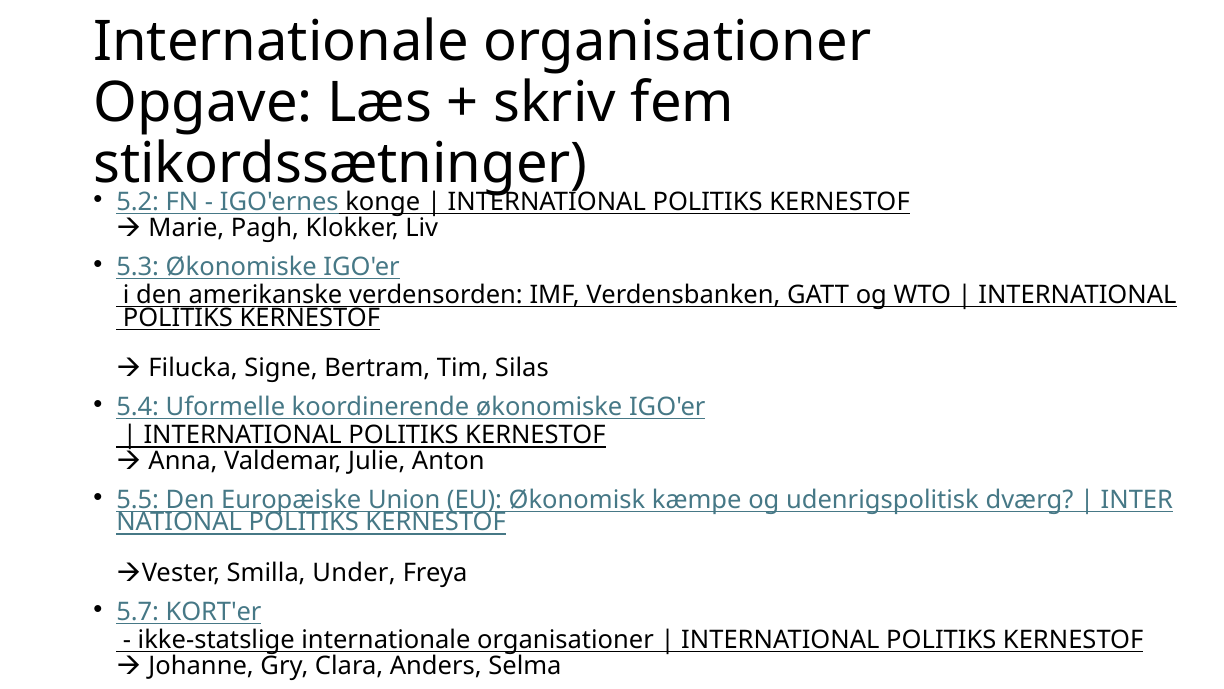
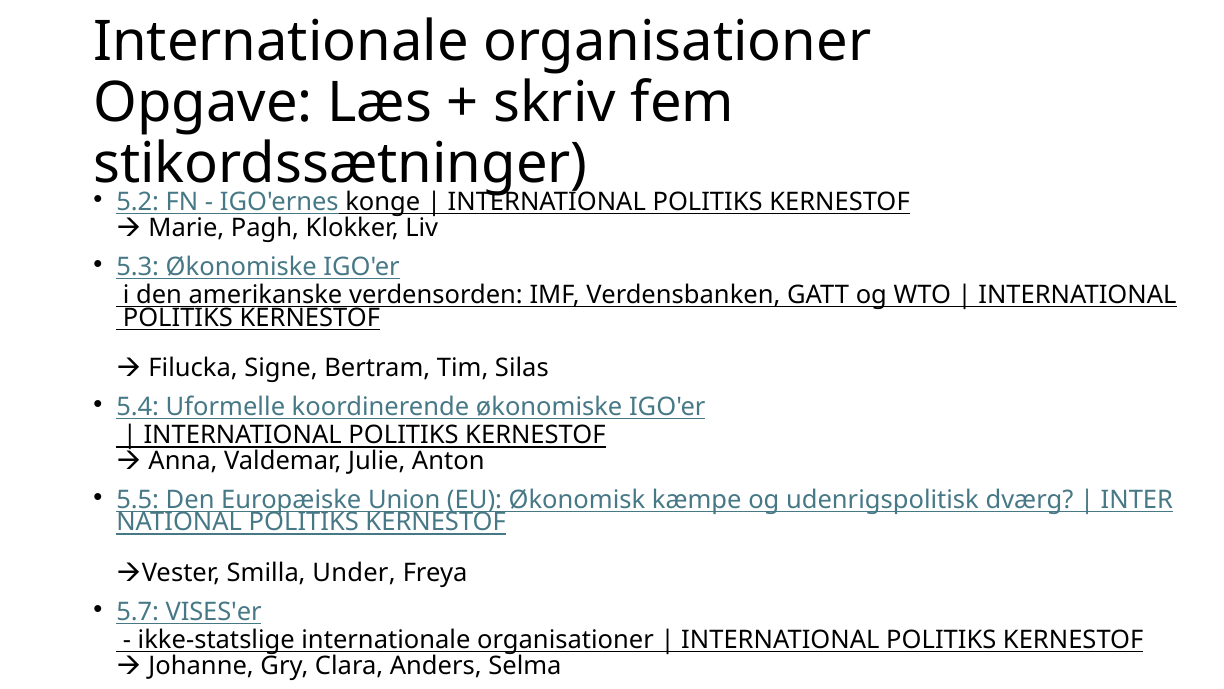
KORT'er: KORT'er -> VISES'er
